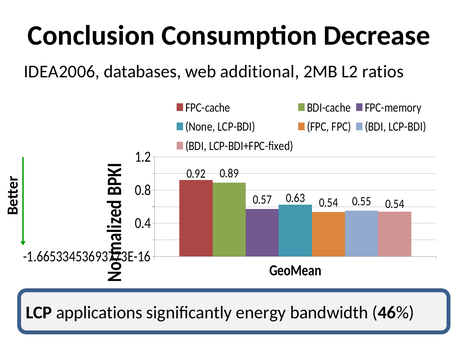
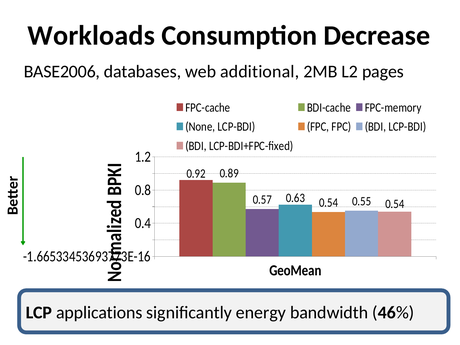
Conclusion: Conclusion -> Workloads
IDEA2006: IDEA2006 -> BASE2006
ratios: ratios -> pages
